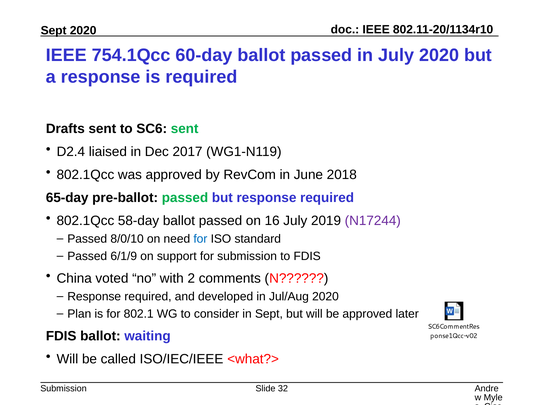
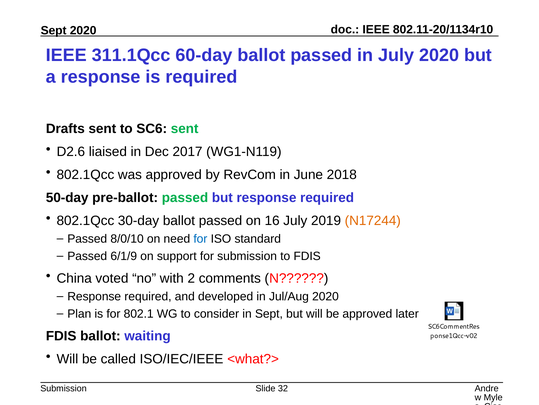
754.1Qcc: 754.1Qcc -> 311.1Qcc
D2.4: D2.4 -> D2.6
65-day: 65-day -> 50-day
58-day: 58-day -> 30-day
N17244 colour: purple -> orange
